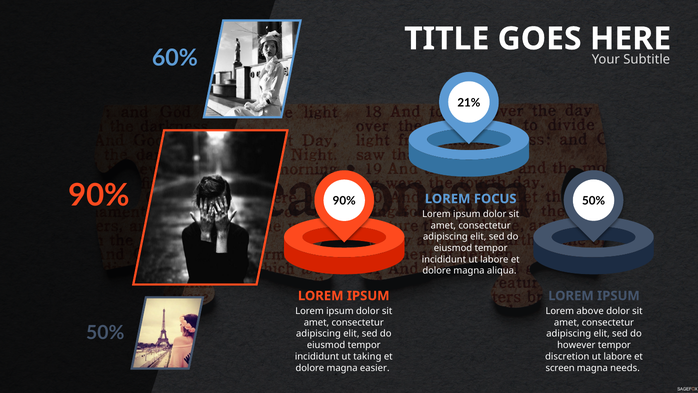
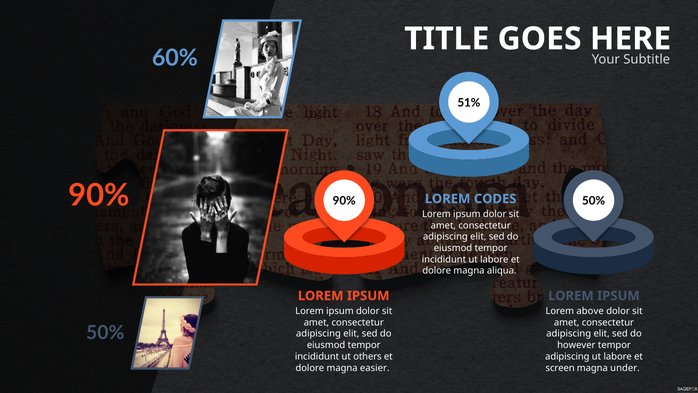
21%: 21% -> 51%
FOCUS: FOCUS -> CODES
taking: taking -> others
discretion at (567, 356): discretion -> adipiscing
needs: needs -> under
